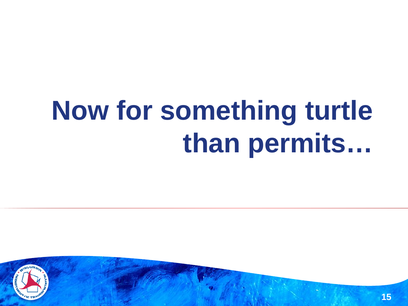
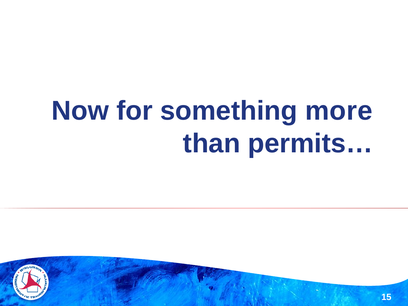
turtle: turtle -> more
